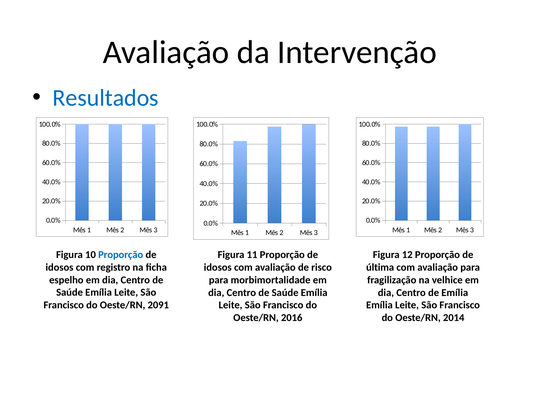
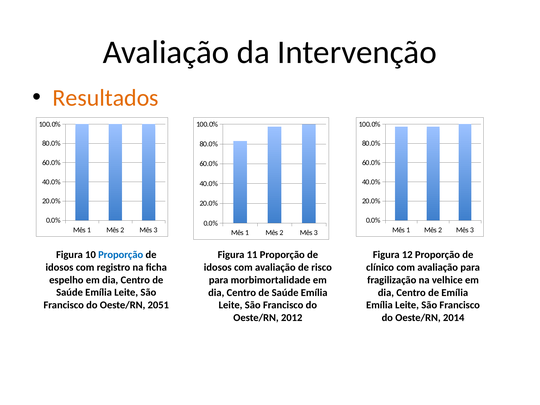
Resultados colour: blue -> orange
última: última -> clínico
2091: 2091 -> 2051
2016: 2016 -> 2012
